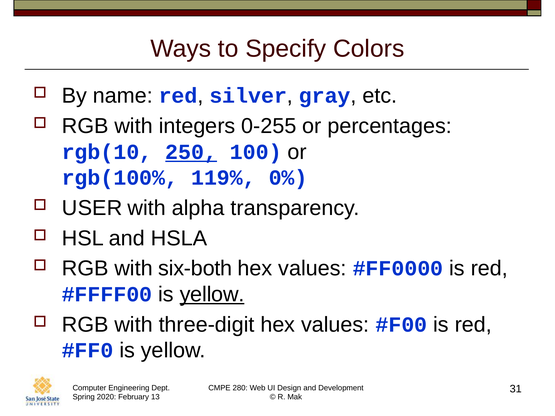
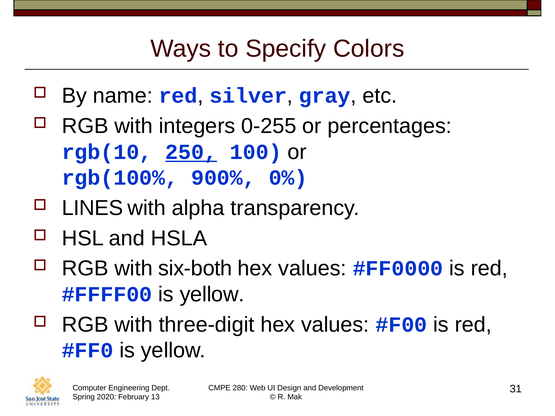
119%: 119% -> 900%
USER: USER -> LINES
yellow at (212, 295) underline: present -> none
